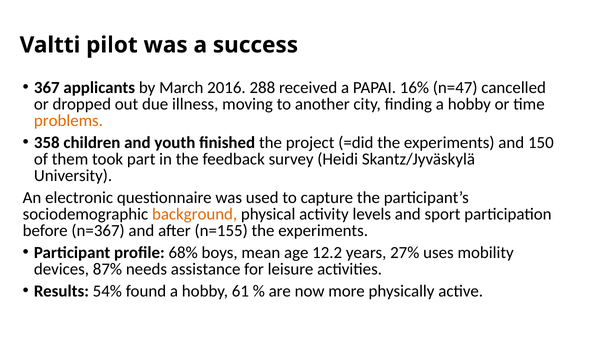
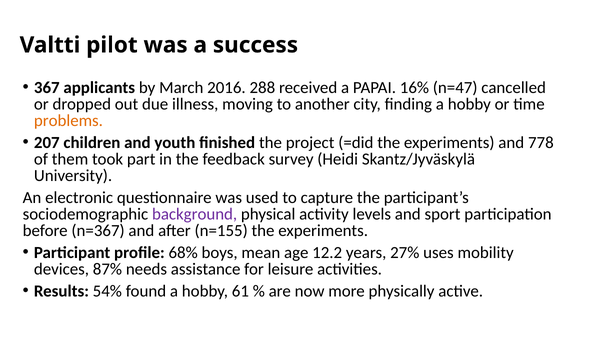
358: 358 -> 207
150: 150 -> 778
background colour: orange -> purple
